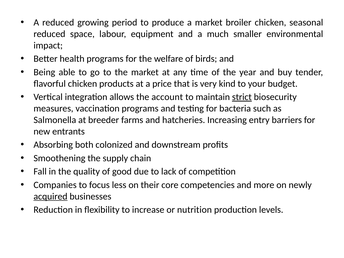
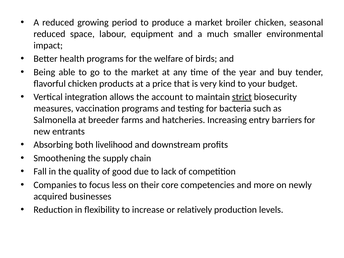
colonized: colonized -> livelihood
acquired underline: present -> none
nutrition: nutrition -> relatively
